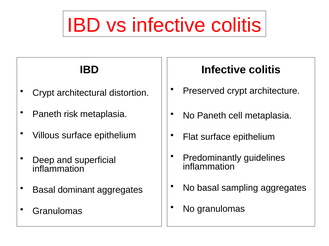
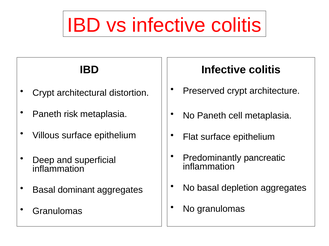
guidelines: guidelines -> pancreatic
sampling: sampling -> depletion
